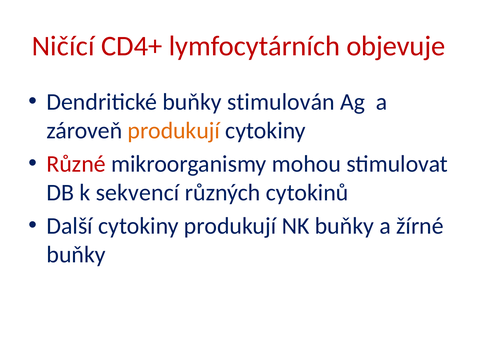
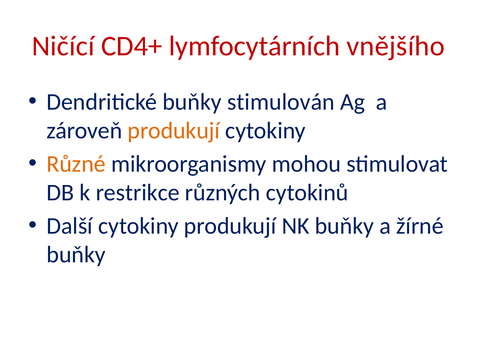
objevuje: objevuje -> vnějšího
Různé colour: red -> orange
sekvencí: sekvencí -> restrikce
